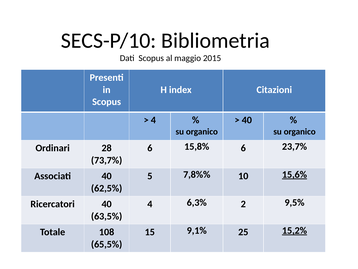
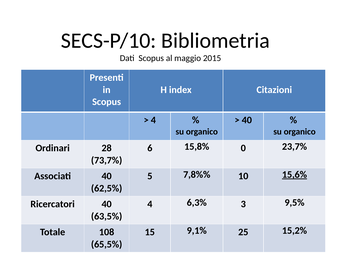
15,8% 6: 6 -> 0
2: 2 -> 3
15,2% underline: present -> none
